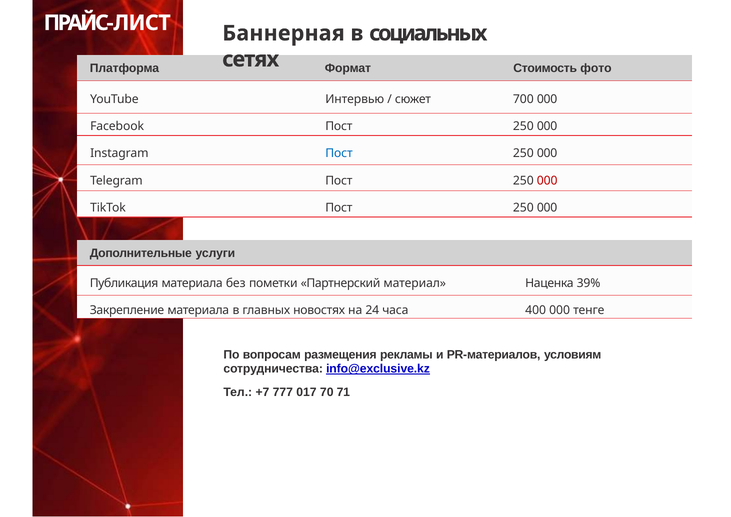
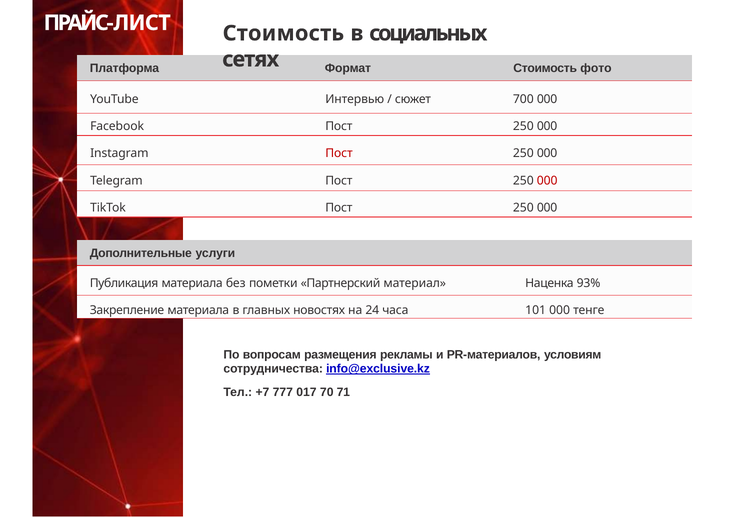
Баннерная at (283, 33): Баннерная -> Стоимость
Пост at (339, 153) colour: blue -> red
39%: 39% -> 93%
400: 400 -> 101
